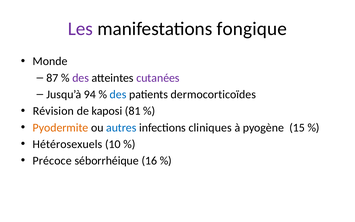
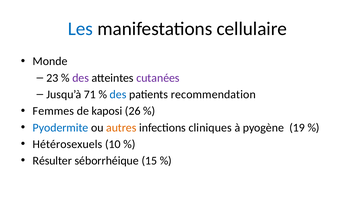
Les colour: purple -> blue
fongique: fongique -> cellulaire
87: 87 -> 23
94: 94 -> 71
dermocorticoïdes: dermocorticoïdes -> recommendation
Révision: Révision -> Femmes
81: 81 -> 26
Pyodermite colour: orange -> blue
autres colour: blue -> orange
15: 15 -> 19
Précoce: Précoce -> Résulter
16: 16 -> 15
